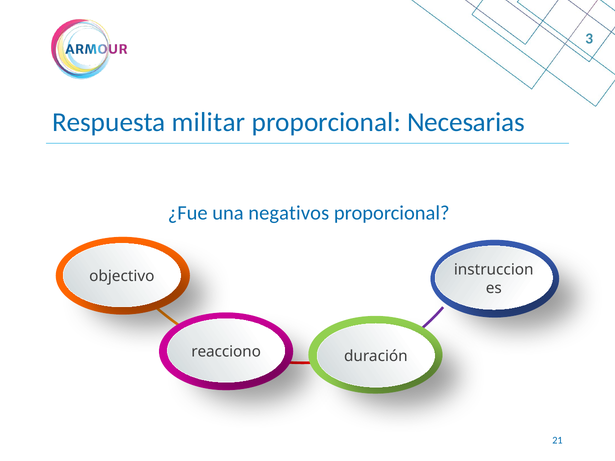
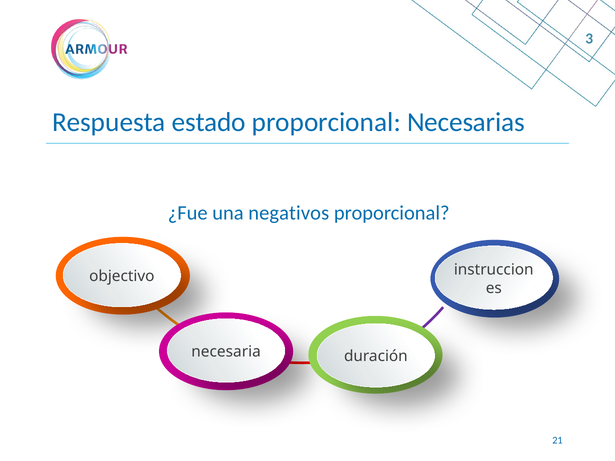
militar: militar -> estado
reacciono: reacciono -> necesaria
